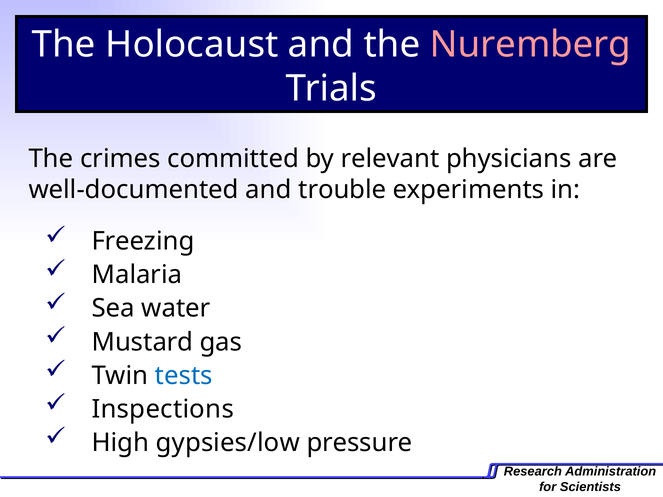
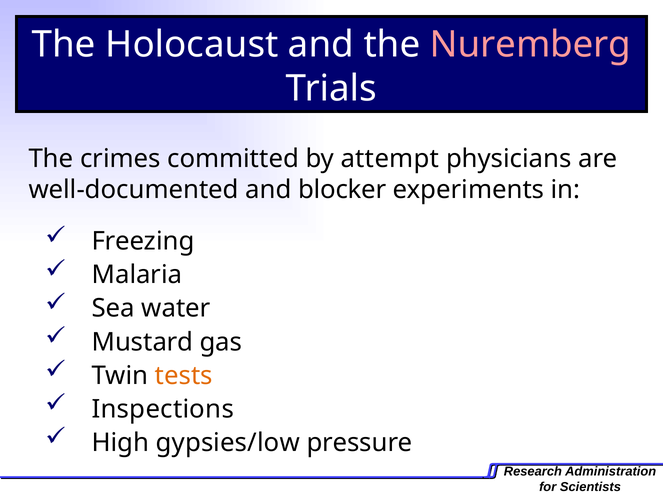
relevant: relevant -> attempt
trouble: trouble -> blocker
tests colour: blue -> orange
